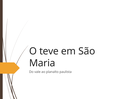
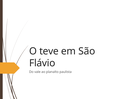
Maria: Maria -> Flávio
